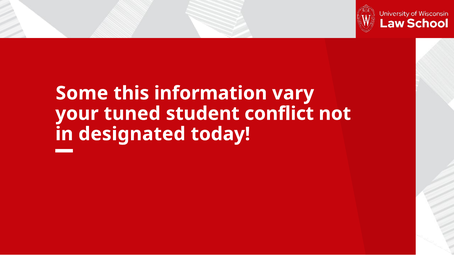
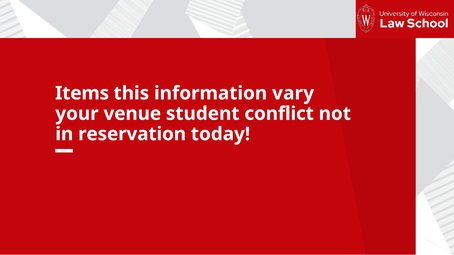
Some: Some -> Items
tuned: tuned -> venue
designated: designated -> reservation
